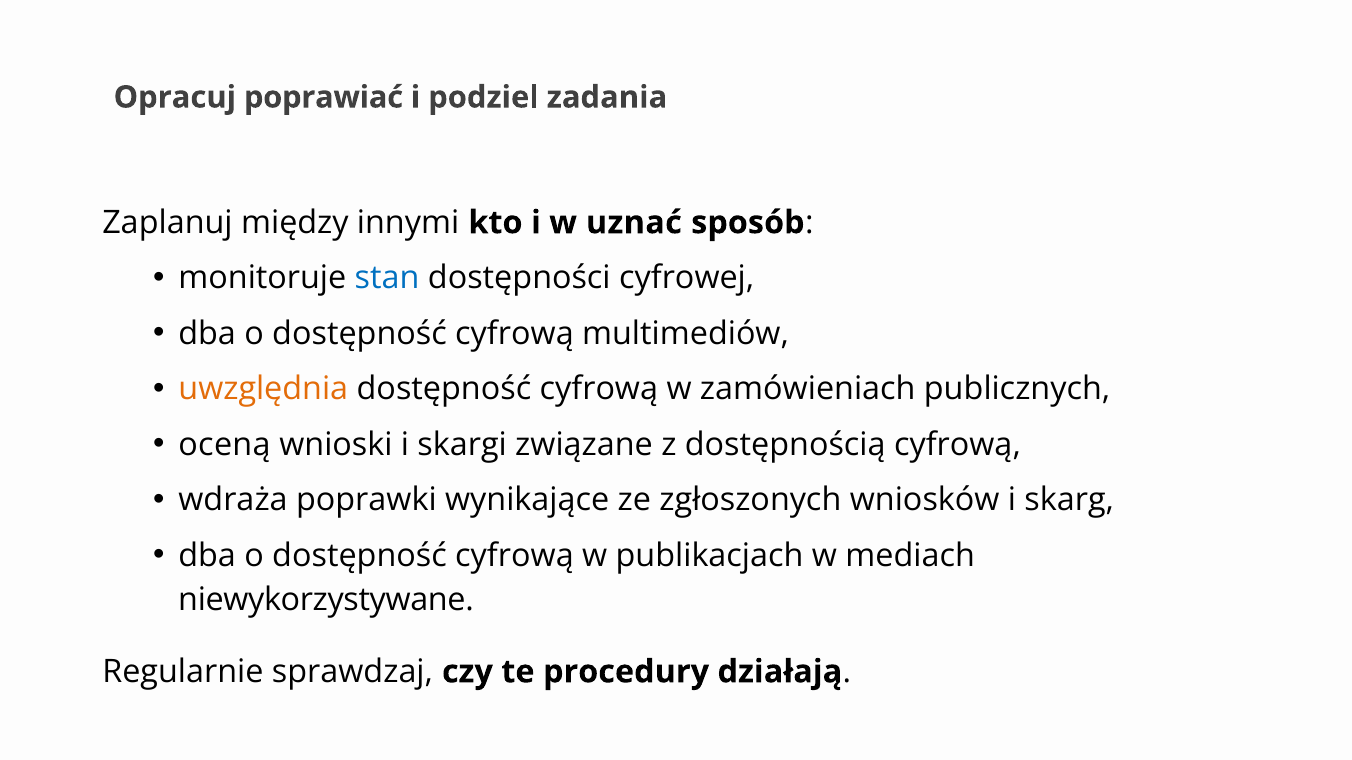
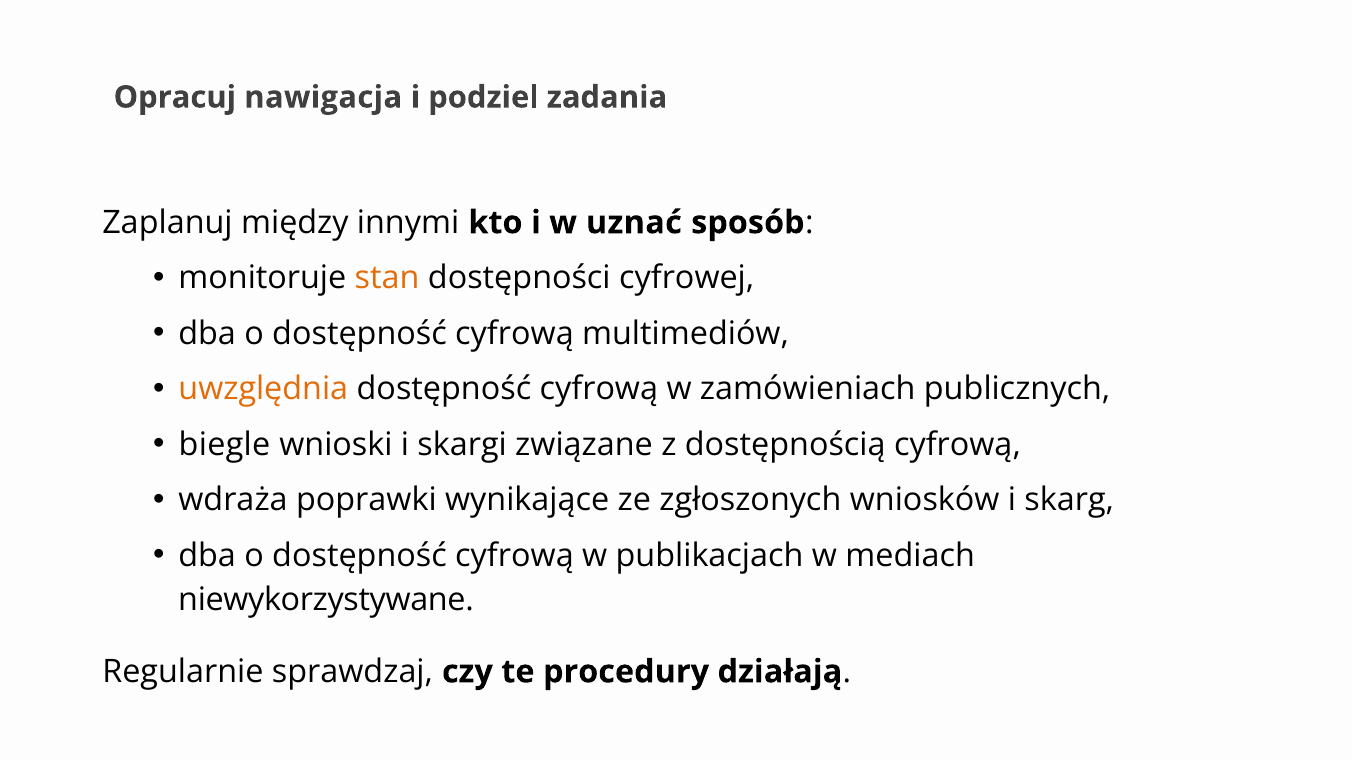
poprawiać: poprawiać -> nawigacja
stan colour: blue -> orange
oceną: oceną -> biegle
